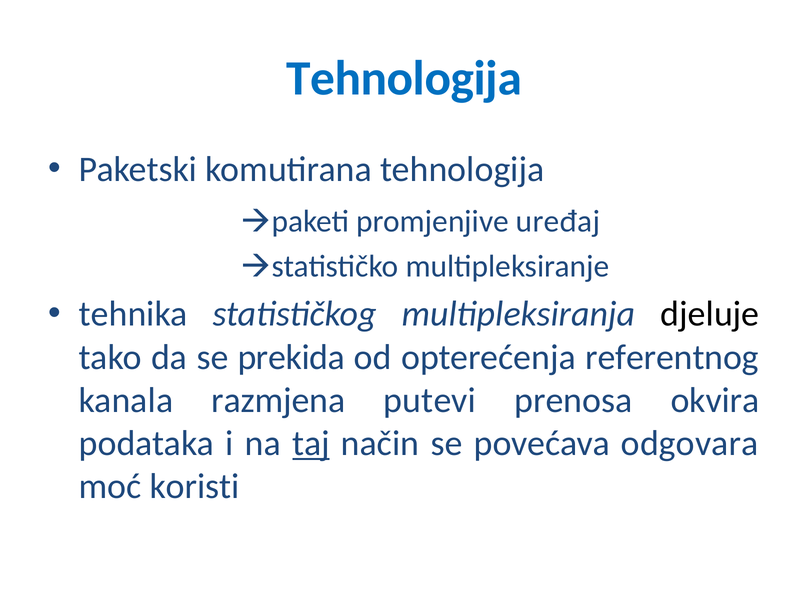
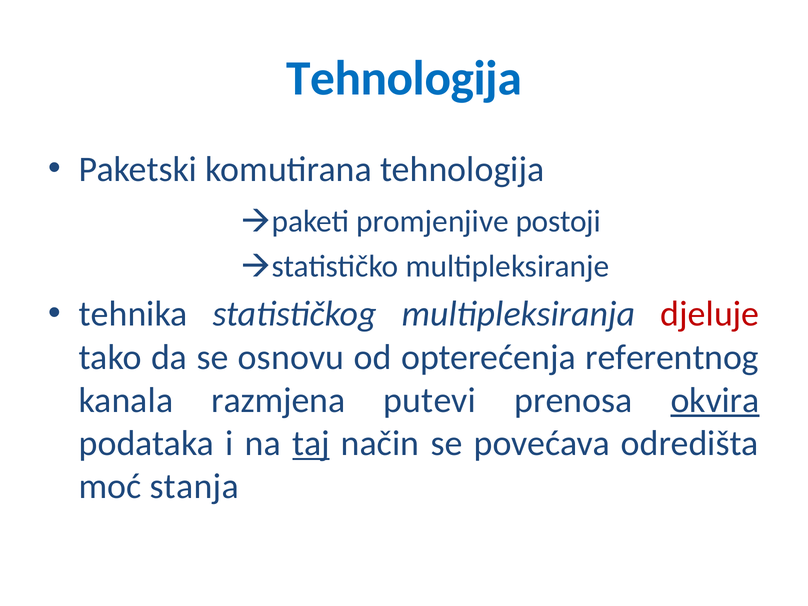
uređaj: uređaj -> postoji
djeluje colour: black -> red
prekida: prekida -> osnovu
okvira underline: none -> present
odgovara: odgovara -> odredišta
koristi: koristi -> stanja
